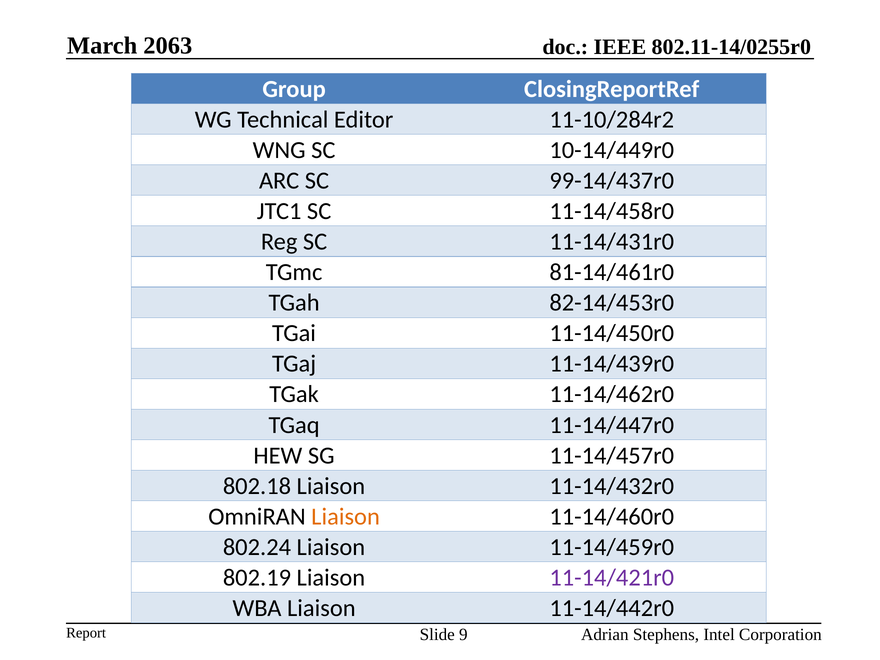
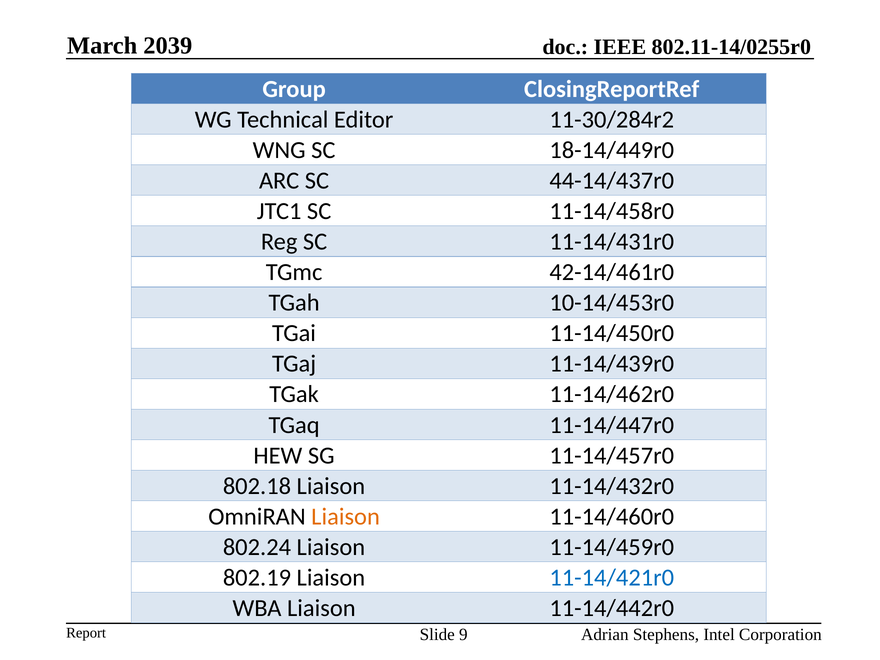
2063: 2063 -> 2039
11-10/284r2: 11-10/284r2 -> 11-30/284r2
10-14/449r0: 10-14/449r0 -> 18-14/449r0
99-14/437r0: 99-14/437r0 -> 44-14/437r0
81-14/461r0: 81-14/461r0 -> 42-14/461r0
82-14/453r0: 82-14/453r0 -> 10-14/453r0
11-14/421r0 colour: purple -> blue
